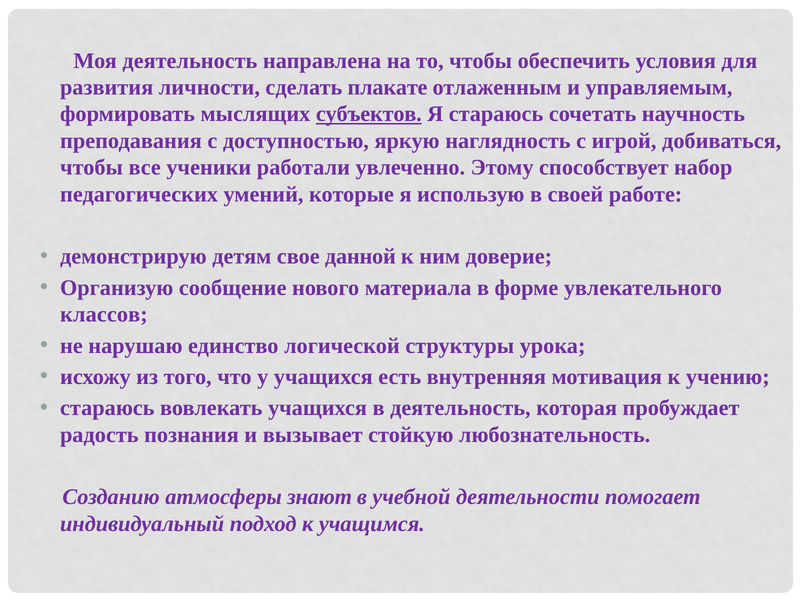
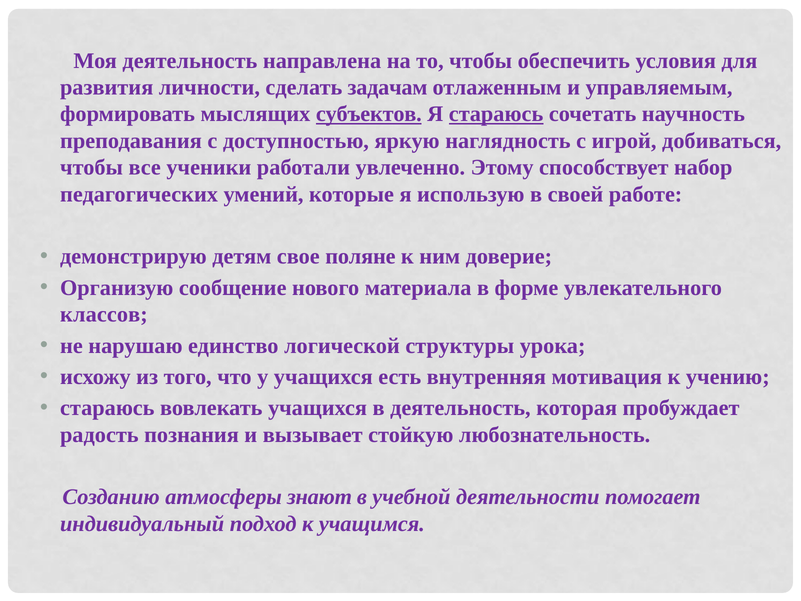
плакате: плакате -> задачам
стараюсь at (496, 114) underline: none -> present
данной: данной -> поляне
